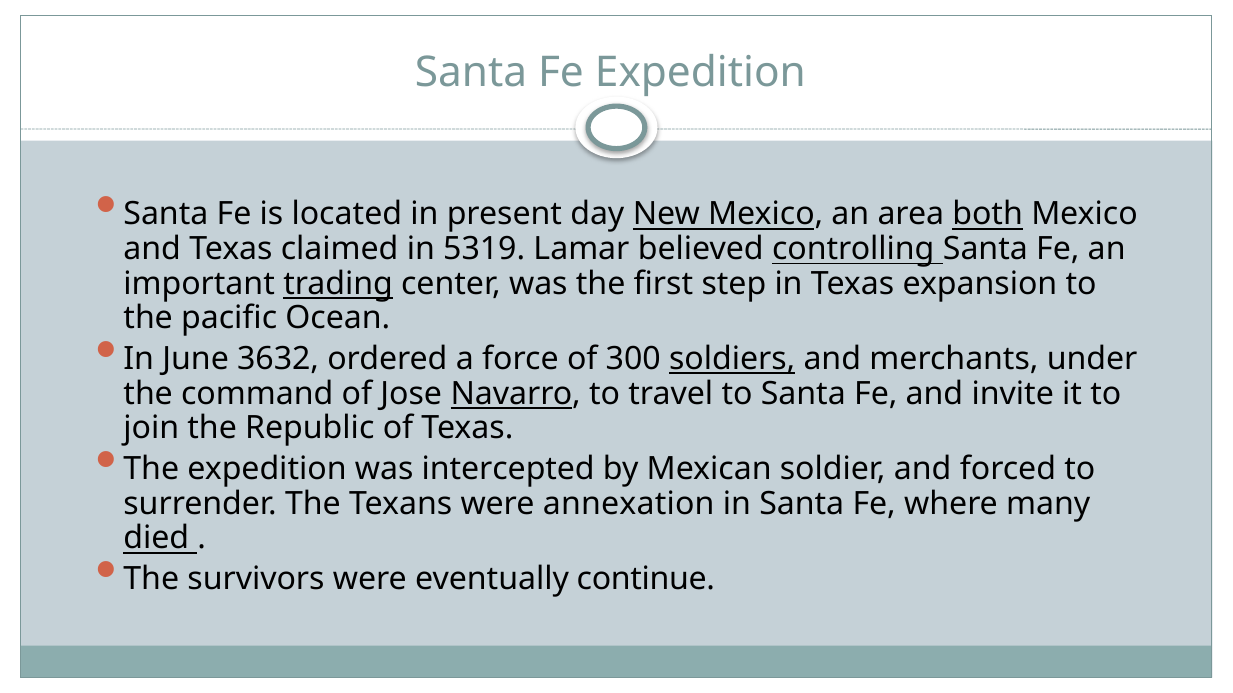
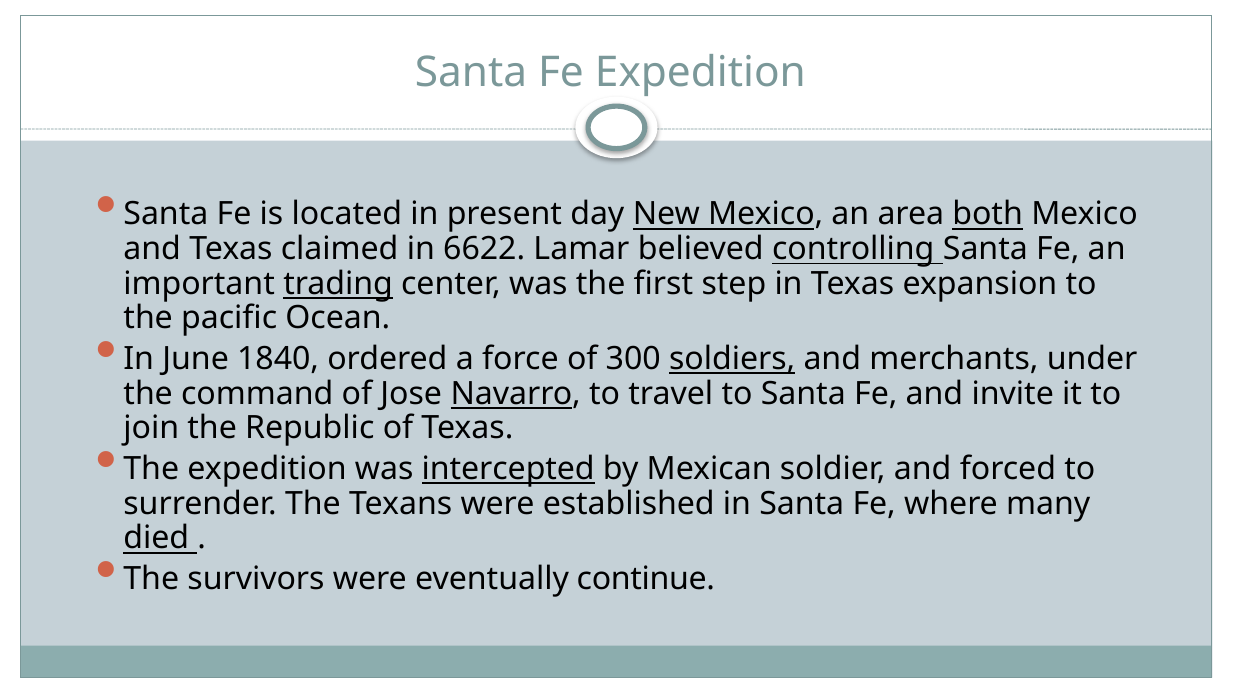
5319: 5319 -> 6622
3632: 3632 -> 1840
intercepted underline: none -> present
annexation: annexation -> established
